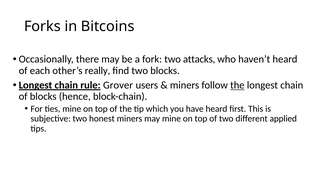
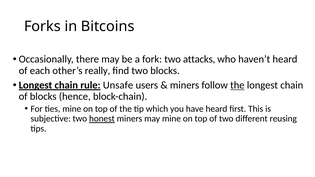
Grover: Grover -> Unsafe
honest underline: none -> present
applied: applied -> reusing
